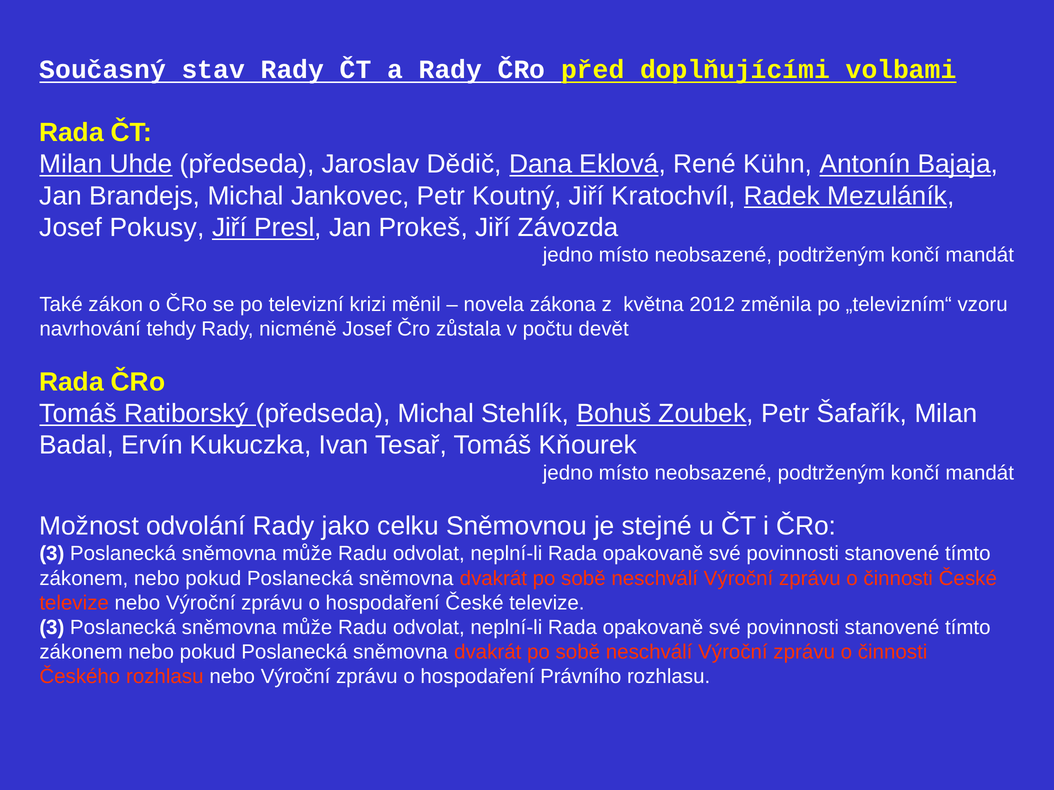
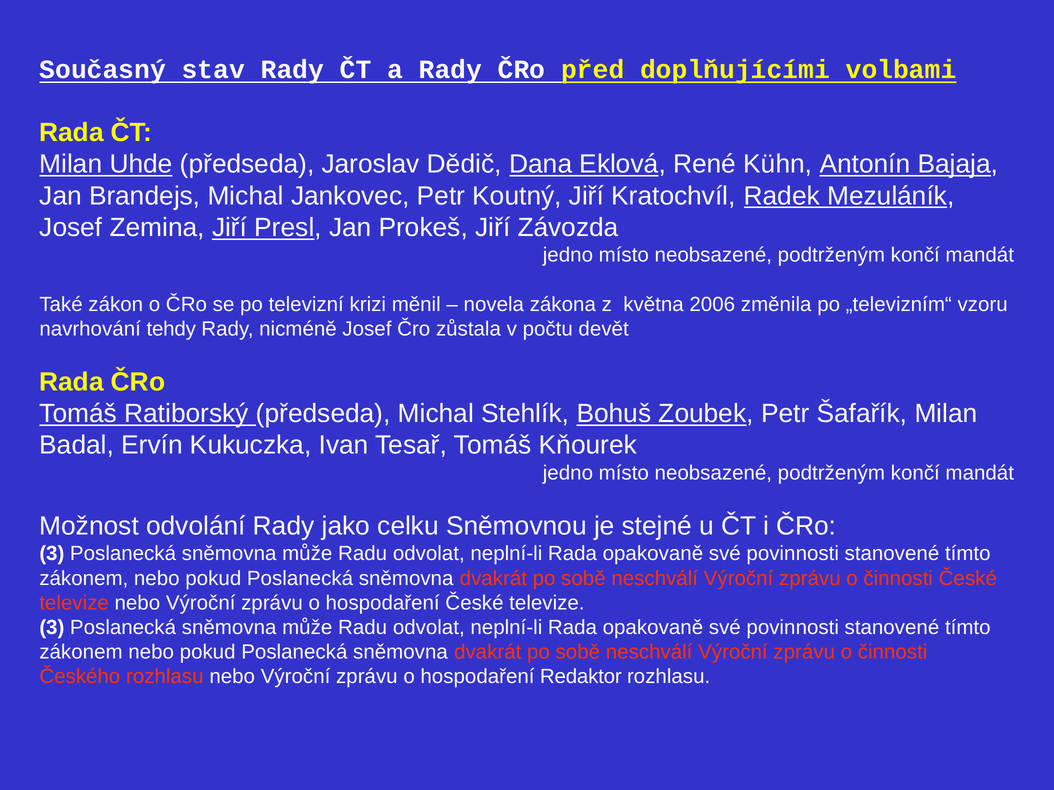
Pokusy: Pokusy -> Zemina
2012: 2012 -> 2006
Právního: Právního -> Redaktor
